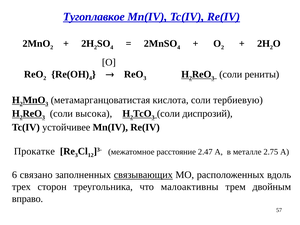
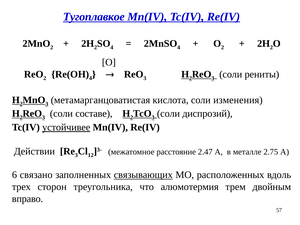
тербиевую: тербиевую -> изменения
высока: высока -> составе
устойчивее underline: none -> present
Прокатке: Прокатке -> Действии
малоактивны: малоактивны -> алюмотермия
